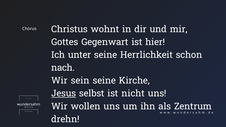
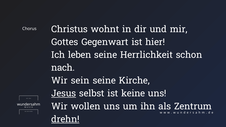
unter: unter -> leben
nicht: nicht -> keine
drehn underline: none -> present
